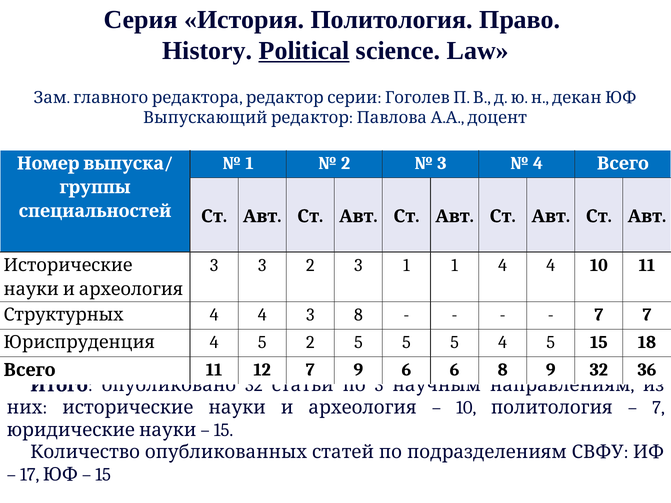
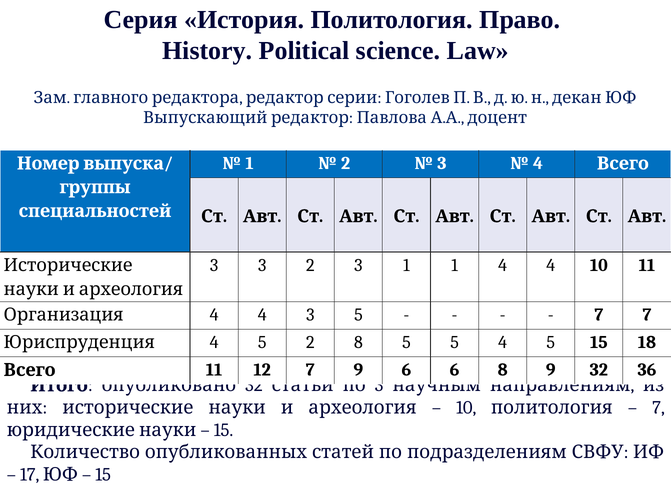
Political underline: present -> none
Структурных: Структурных -> Организация
3 8: 8 -> 5
2 5: 5 -> 8
